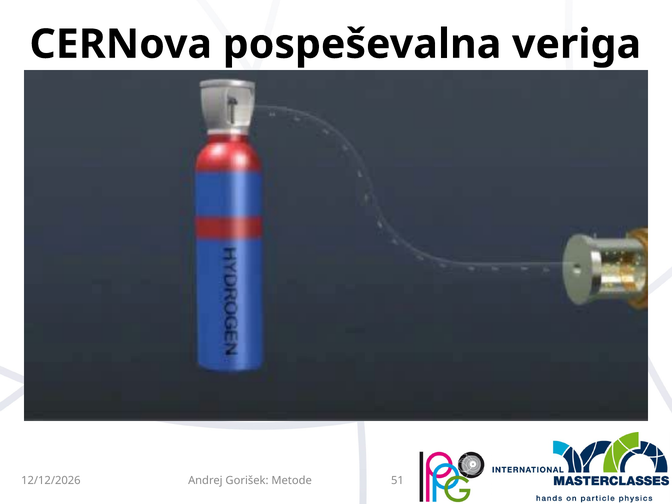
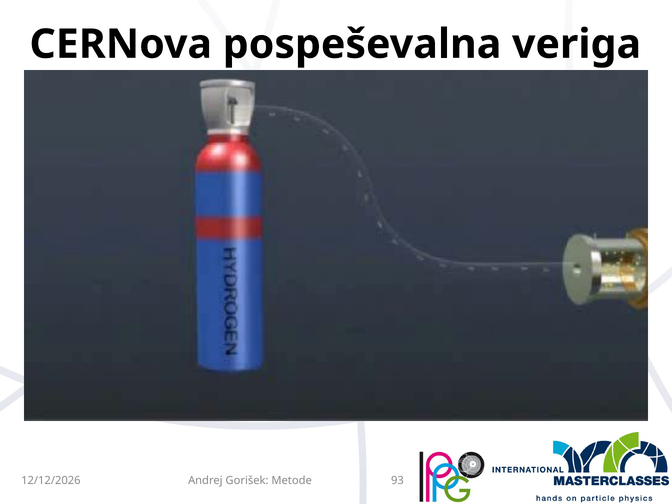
51: 51 -> 93
